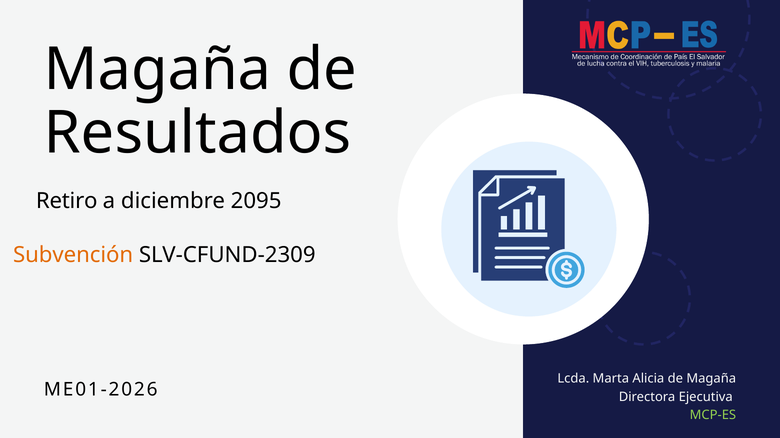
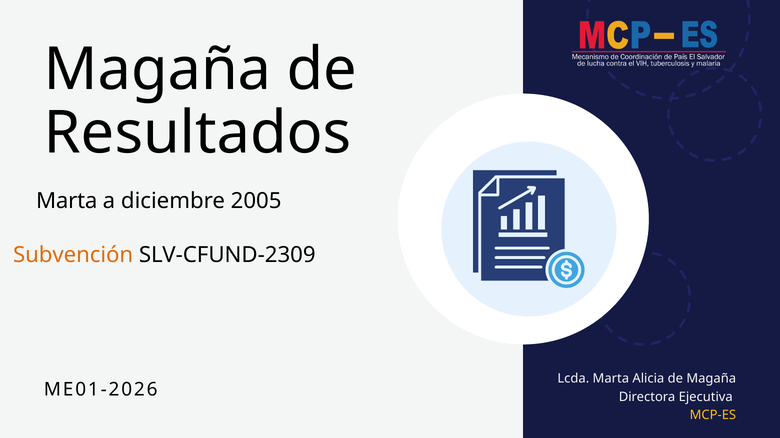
Retiro at (67, 201): Retiro -> Marta
2095: 2095 -> 2005
MCP-ES colour: light green -> yellow
